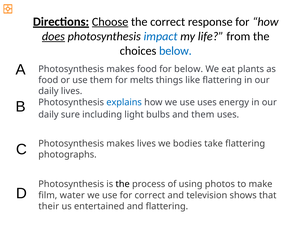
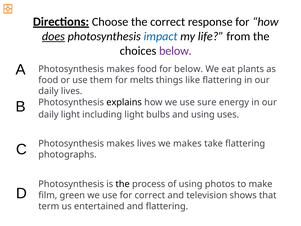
Choose underline: present -> none
below at (175, 51) colour: blue -> purple
explains colour: blue -> black
use uses: uses -> sure
daily sure: sure -> light
and them: them -> using
we bodies: bodies -> makes
water: water -> green
their: their -> term
